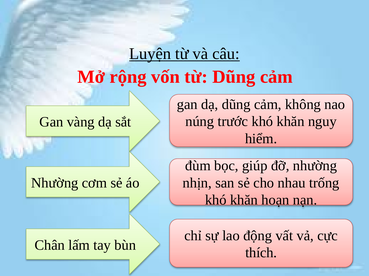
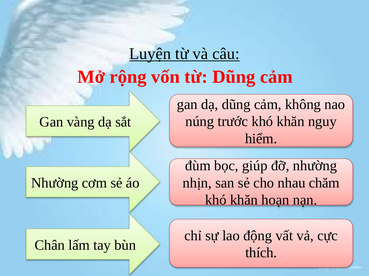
trống: trống -> chăm
